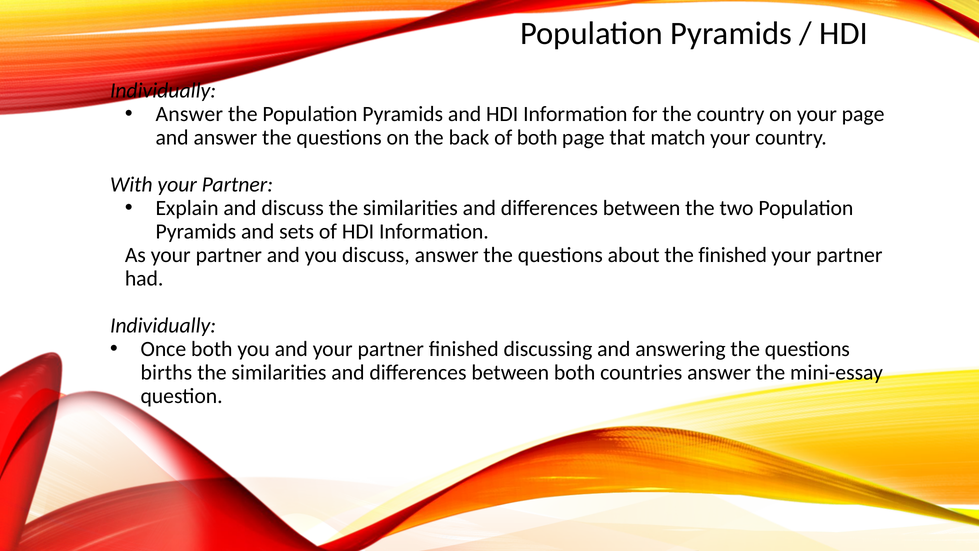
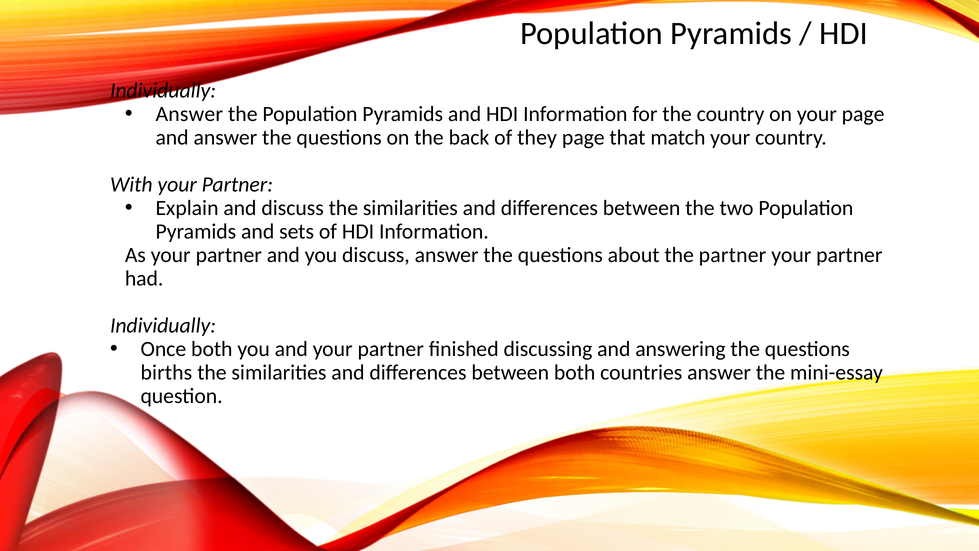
of both: both -> they
the finished: finished -> partner
